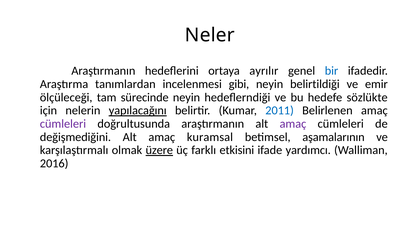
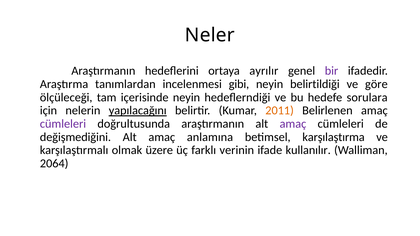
bir colour: blue -> purple
emir: emir -> göre
sürecinde: sürecinde -> içerisinde
sözlükte: sözlükte -> sorulara
2011 colour: blue -> orange
kuramsal: kuramsal -> anlamına
aşamalarının: aşamalarının -> karşılaştırma
üzere underline: present -> none
etkisini: etkisini -> verinin
yardımcı: yardımcı -> kullanılır
2016: 2016 -> 2064
